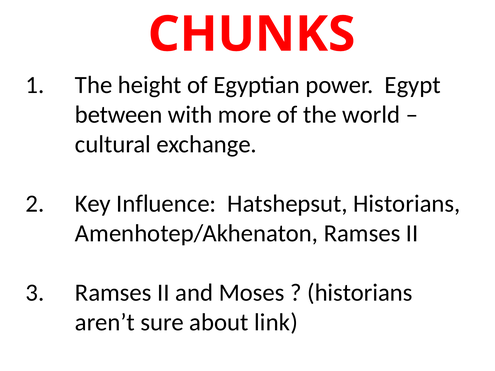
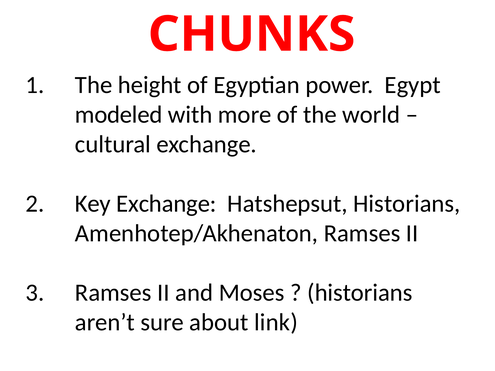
between: between -> modeled
Key Influence: Influence -> Exchange
